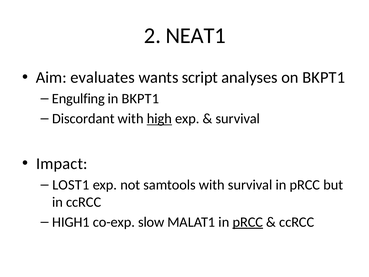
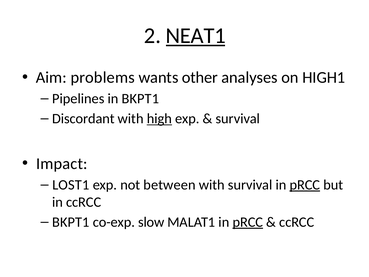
NEAT1 underline: none -> present
evaluates: evaluates -> problems
script: script -> other
on BKPT1: BKPT1 -> HIGH1
Engulfing: Engulfing -> Pipelines
samtools: samtools -> between
pRCC at (305, 185) underline: none -> present
HIGH1 at (71, 222): HIGH1 -> BKPT1
